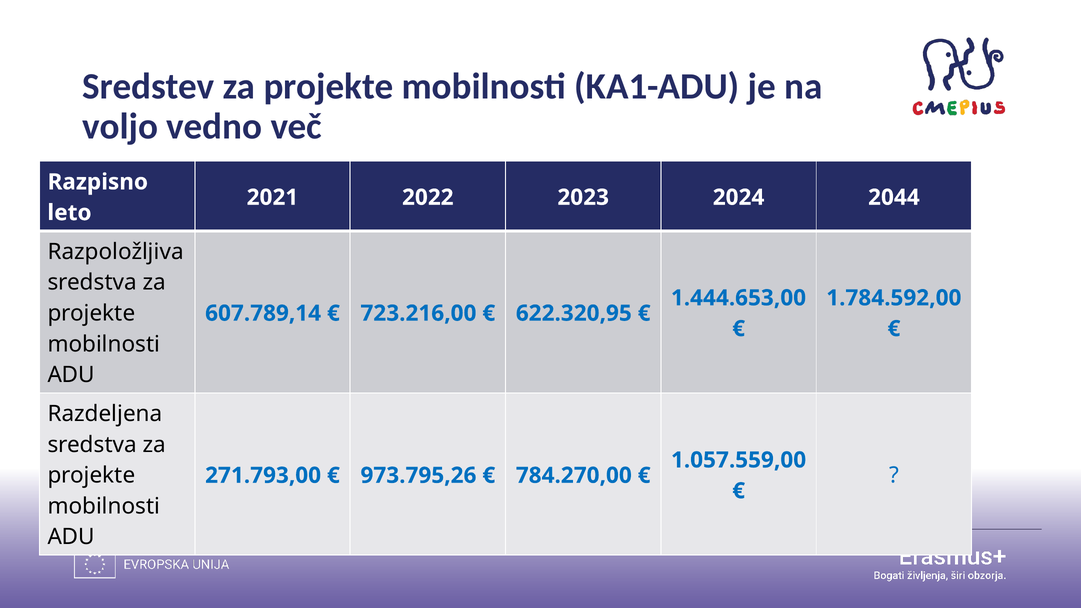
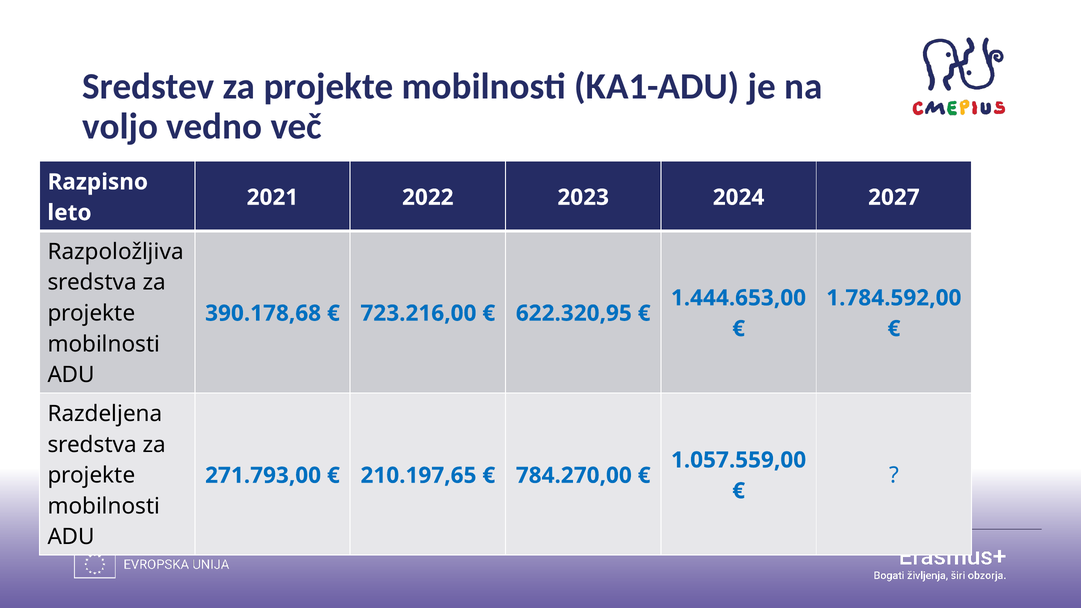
2044: 2044 -> 2027
607.789,14: 607.789,14 -> 390.178,68
973.795,26: 973.795,26 -> 210.197,65
